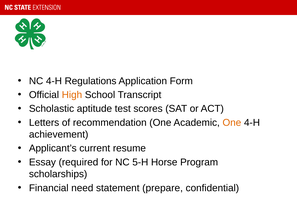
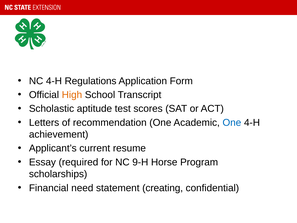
One at (232, 122) colour: orange -> blue
5-H: 5-H -> 9-H
prepare: prepare -> creating
